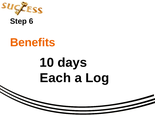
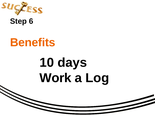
Each: Each -> Work
